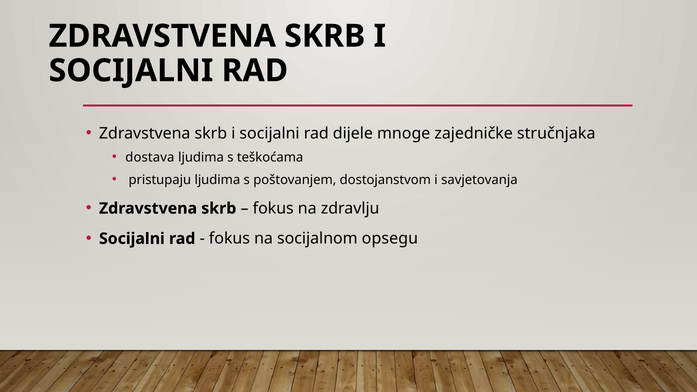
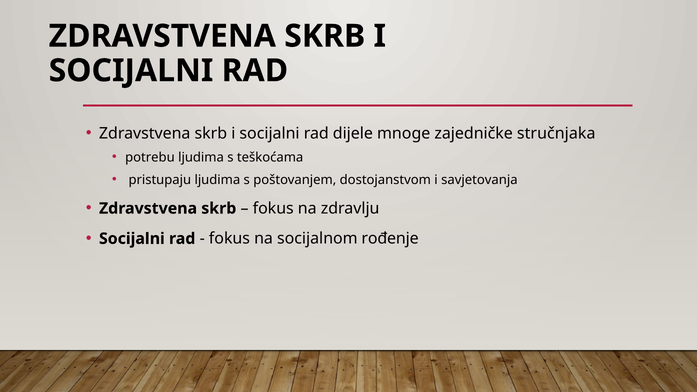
dostava: dostava -> potrebu
opsegu: opsegu -> rođenje
